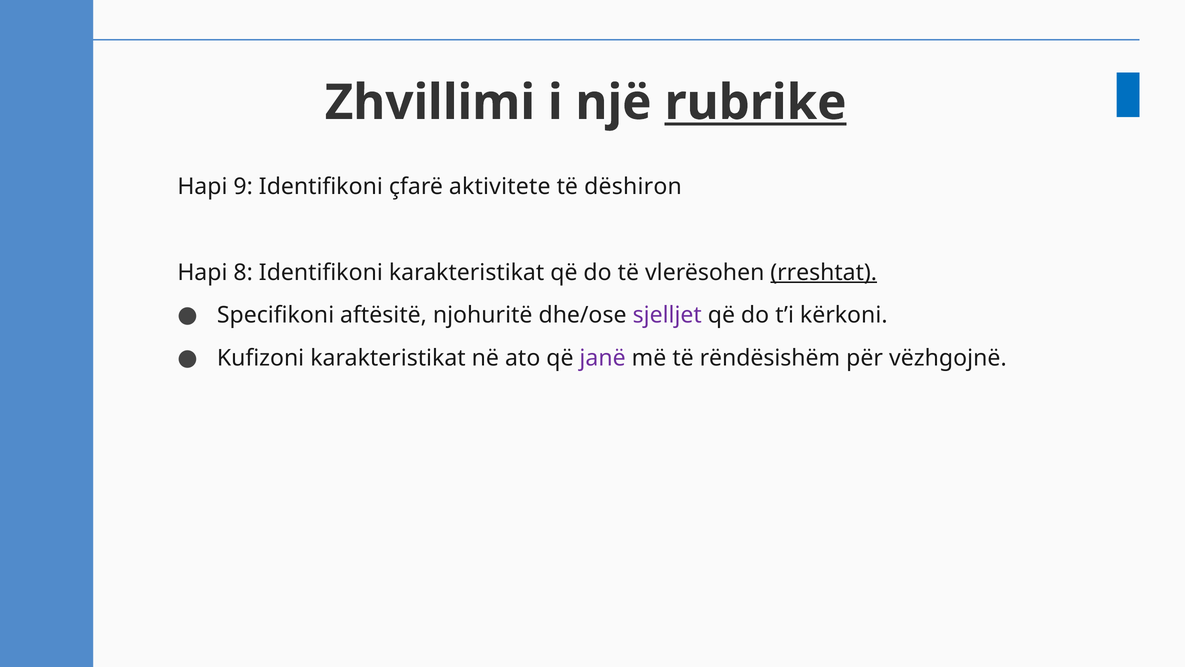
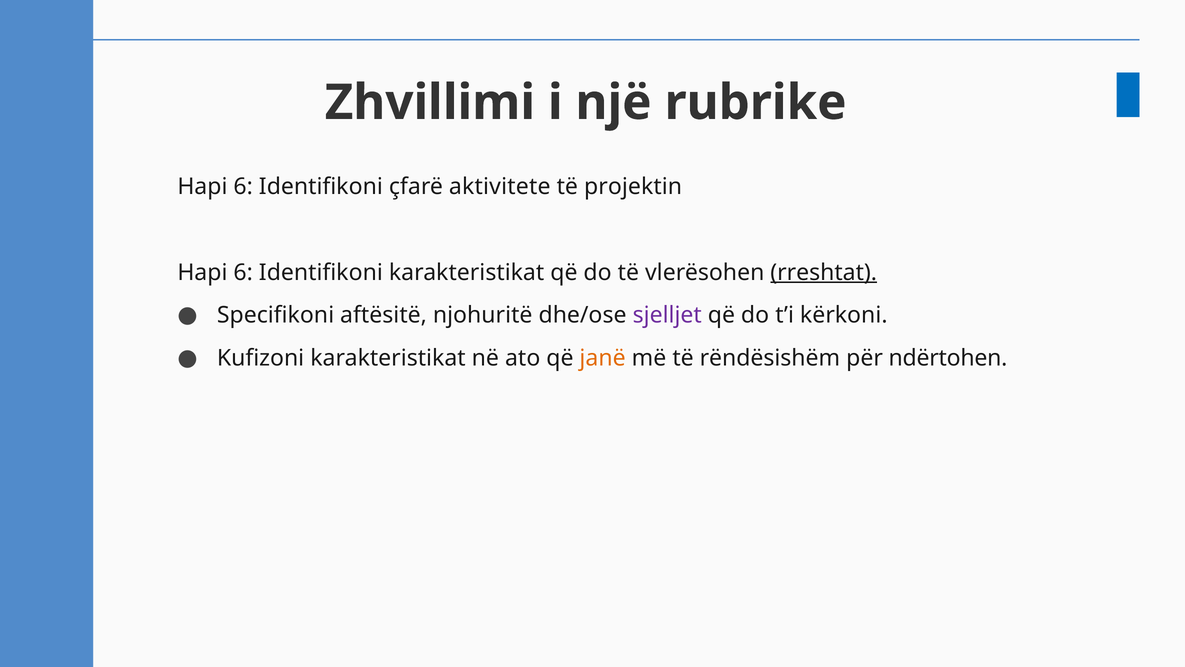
rubrike underline: present -> none
9 at (243, 187): 9 -> 6
dëshiron: dëshiron -> projektin
8 at (243, 272): 8 -> 6
janë colour: purple -> orange
vëzhgojnë: vëzhgojnë -> ndërtohen
